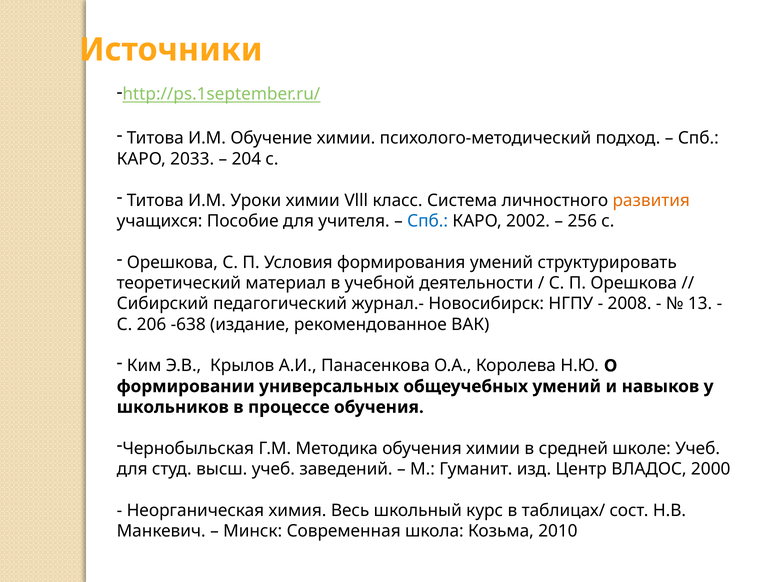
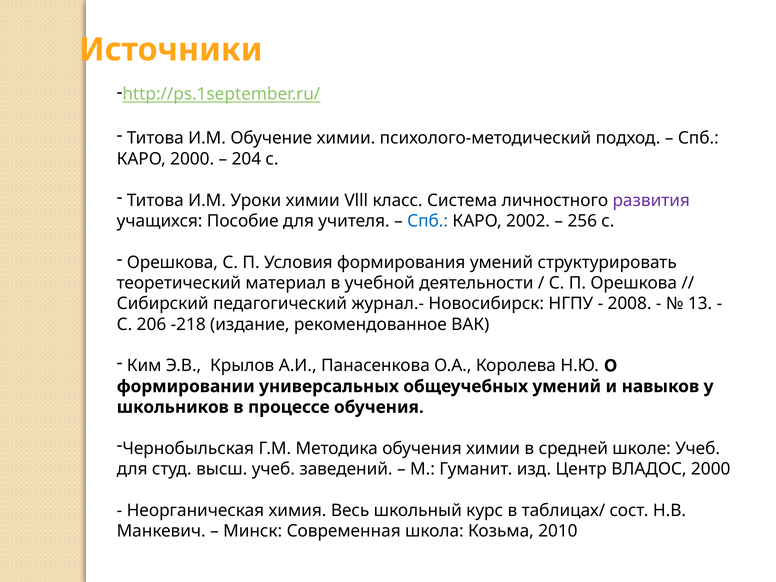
КАРО 2033: 2033 -> 2000
развития colour: orange -> purple
-638: -638 -> -218
